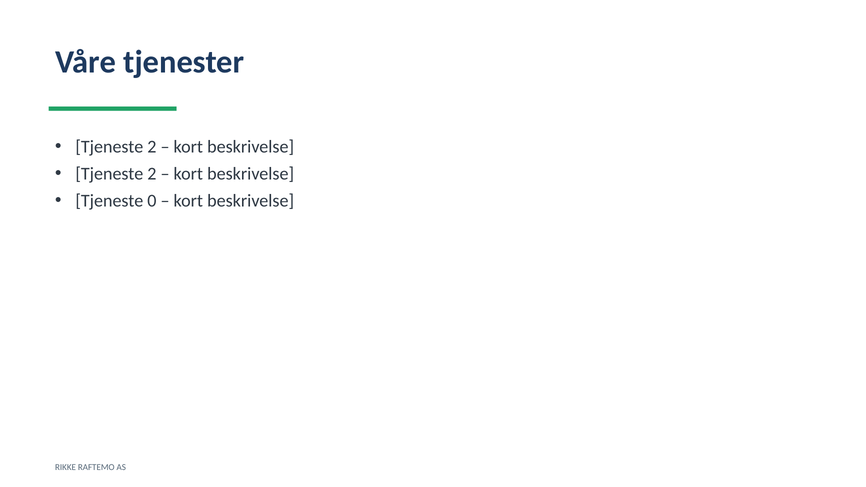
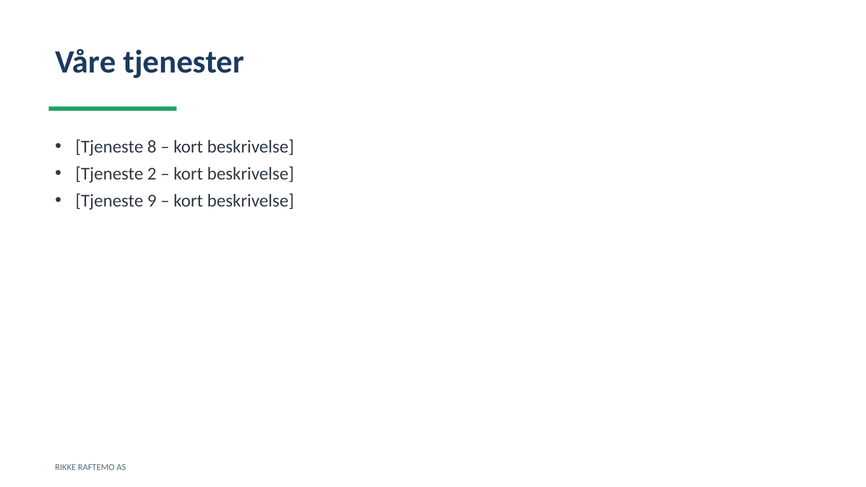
2 at (152, 147): 2 -> 8
0: 0 -> 9
